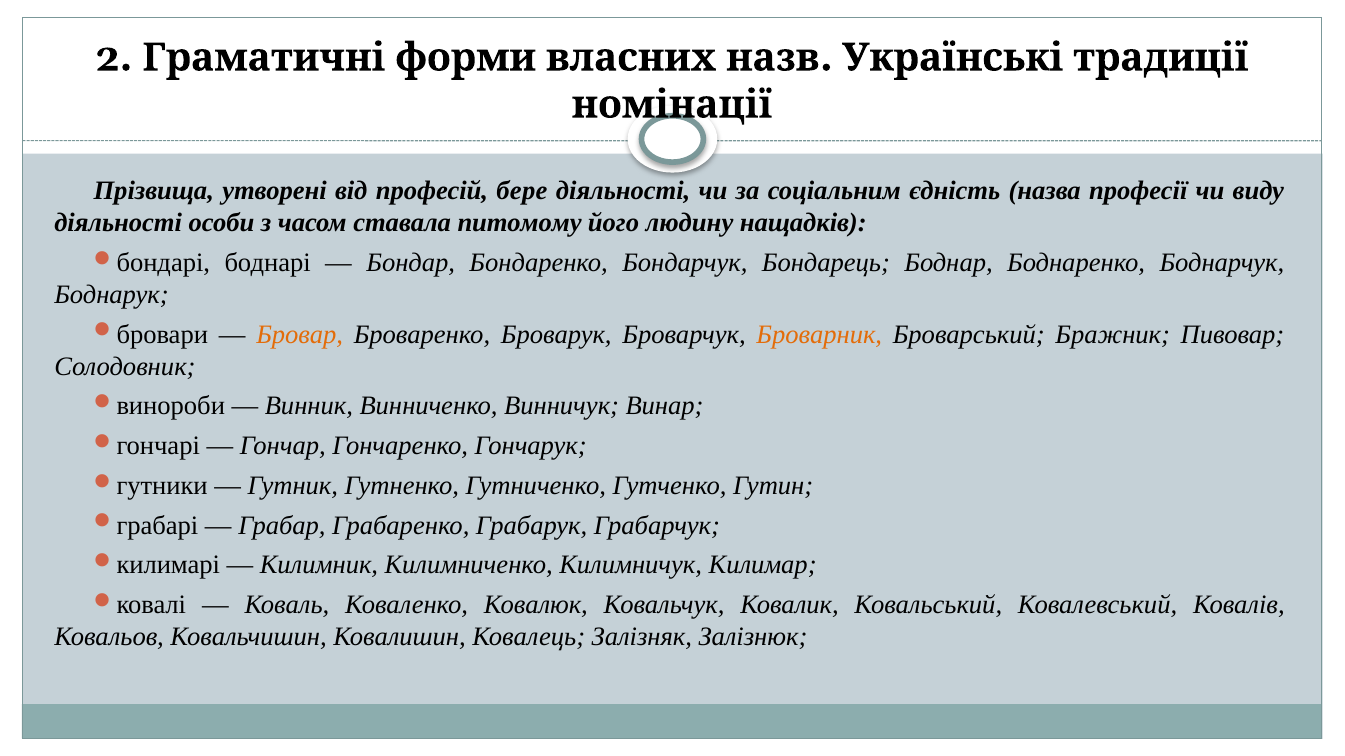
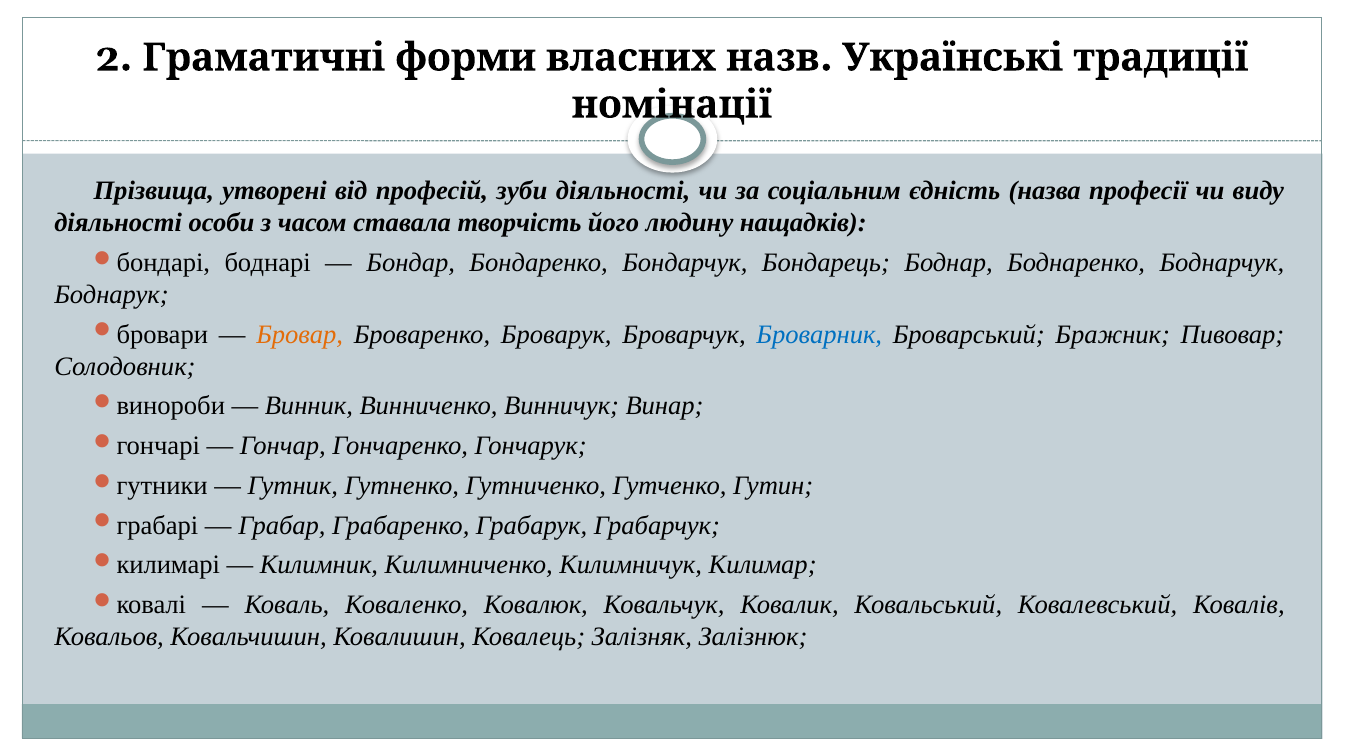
бере: бере -> зуби
питомому: питомому -> творчість
Броварник colour: orange -> blue
